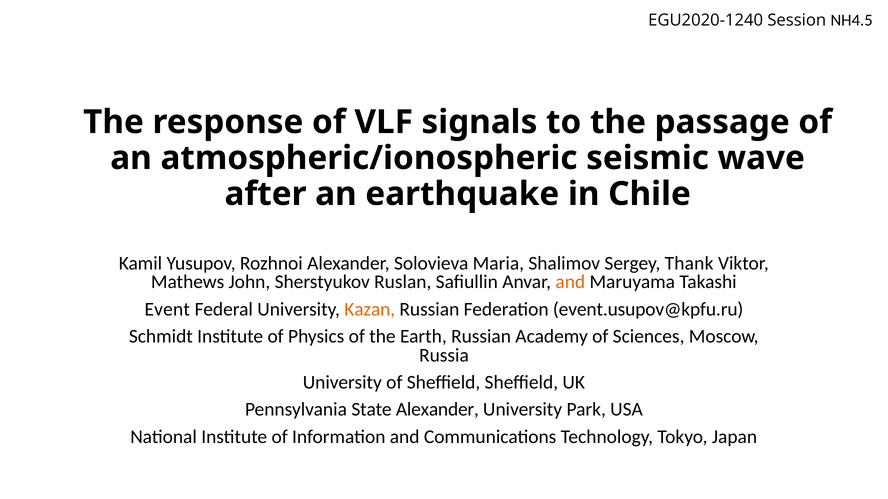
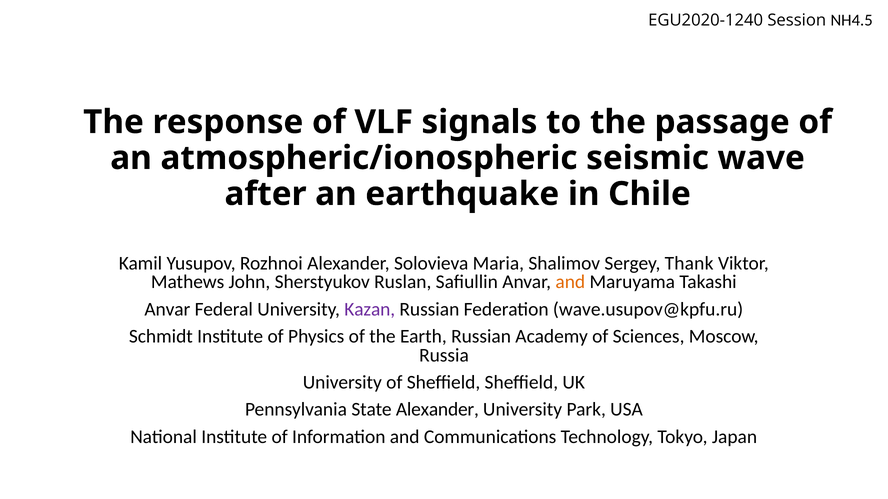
Event at (167, 309): Event -> Anvar
Kazan colour: orange -> purple
event.usupov@kpfu.ru: event.usupov@kpfu.ru -> wave.usupov@kpfu.ru
